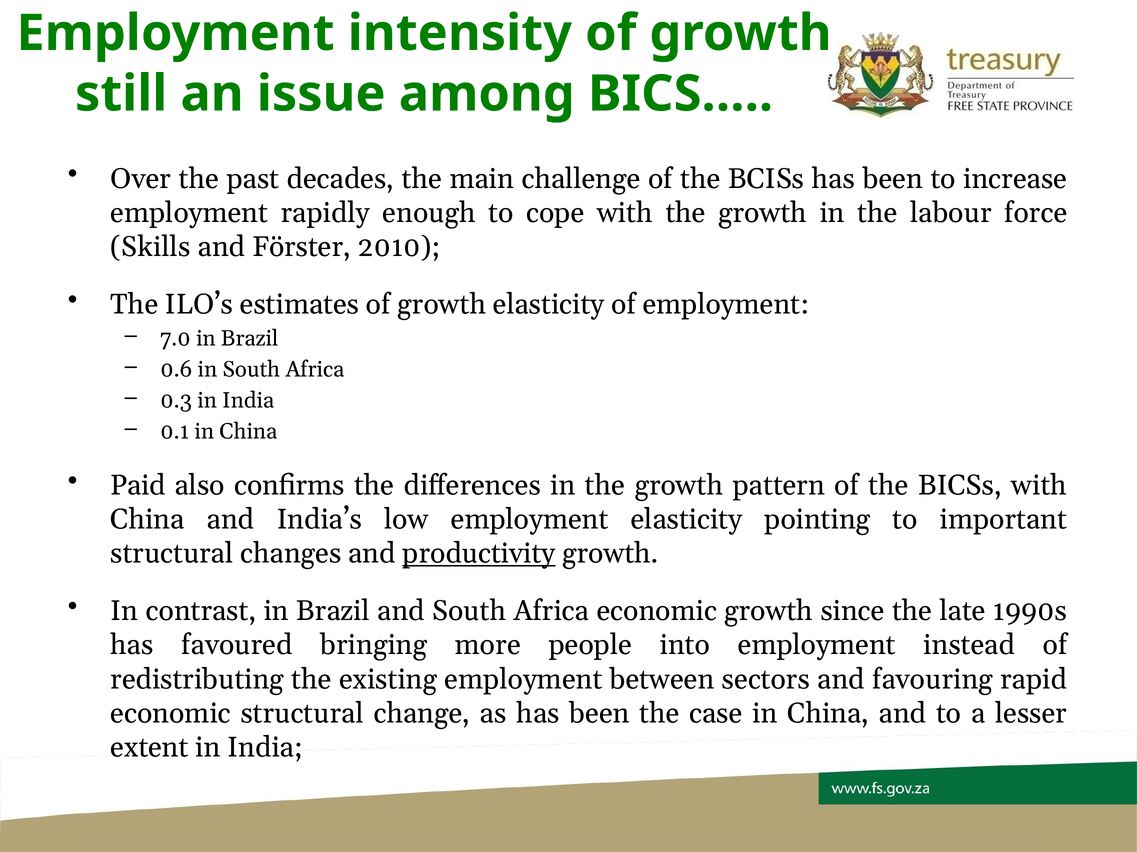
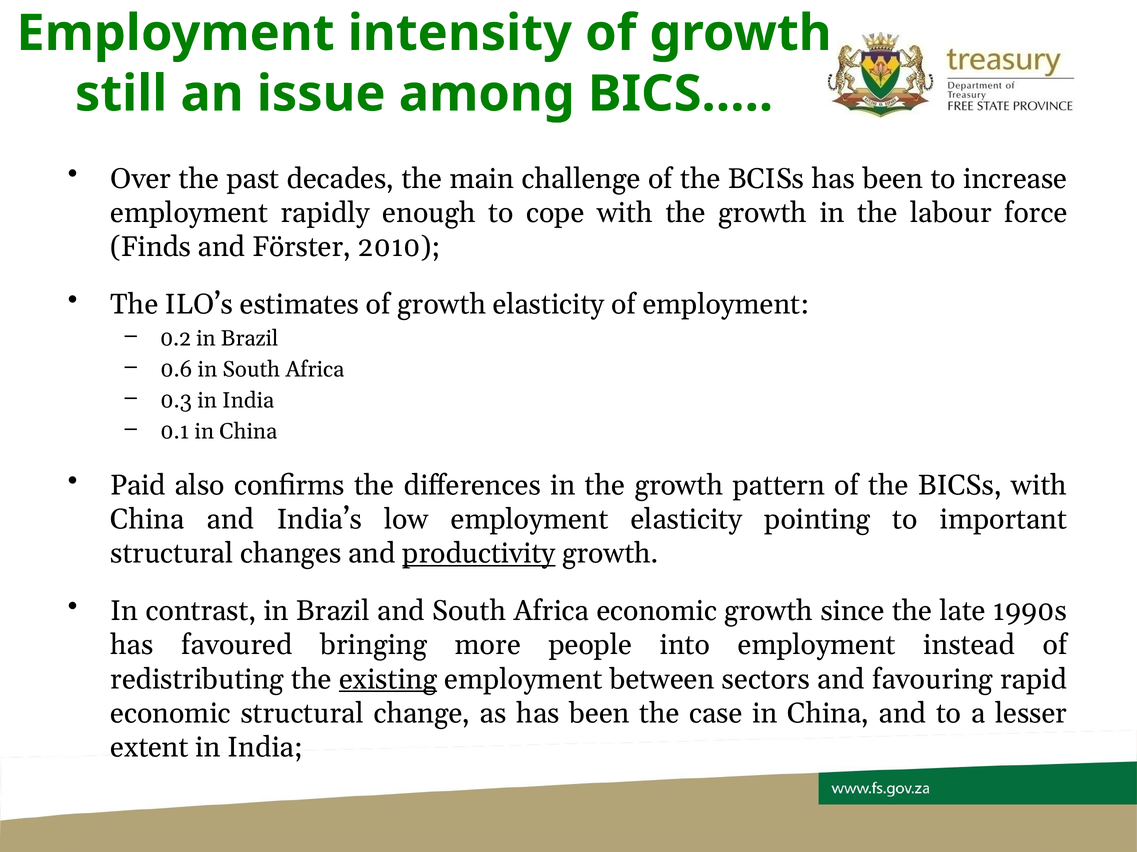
Skills: Skills -> Finds
7.0: 7.0 -> 0.2
existing underline: none -> present
